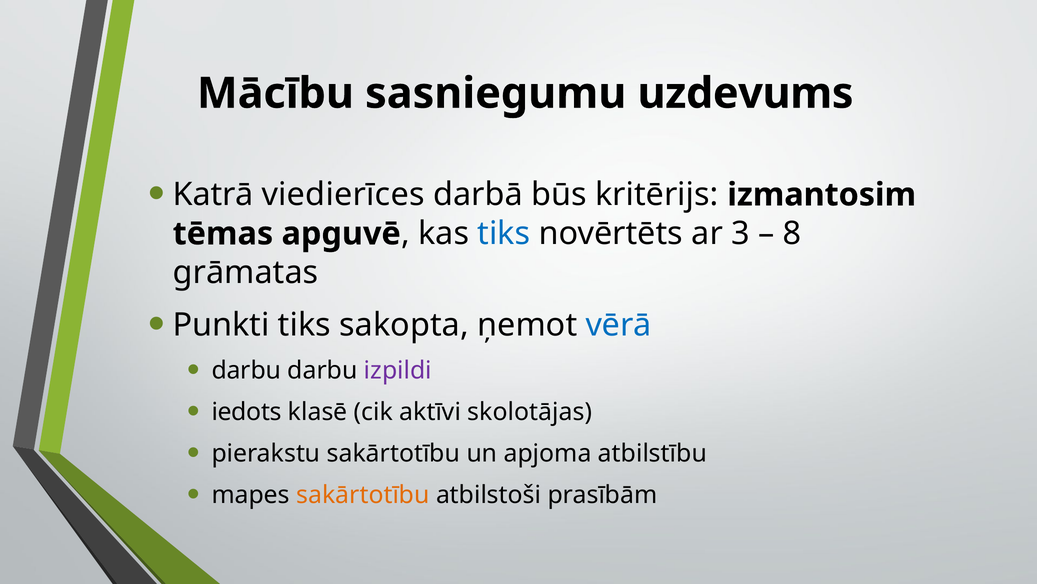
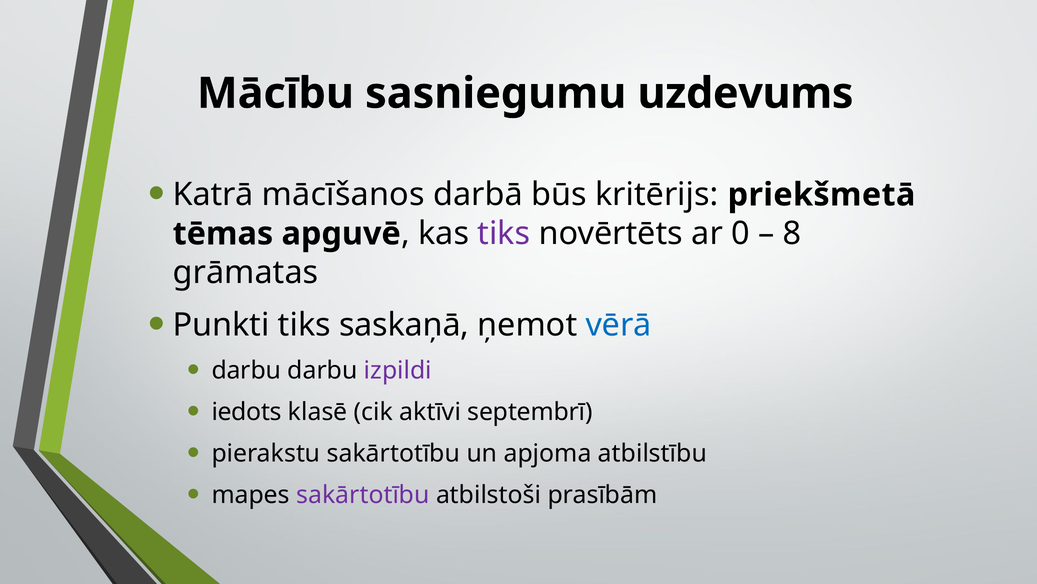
viedierīces: viedierīces -> mācīšanos
izmantosim: izmantosim -> priekšmetā
tiks at (504, 233) colour: blue -> purple
3: 3 -> 0
sakopta: sakopta -> saskaņā
skolotājas: skolotājas -> septembrī
sakārtotību at (363, 494) colour: orange -> purple
